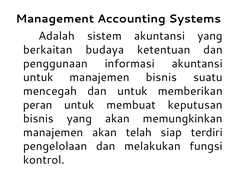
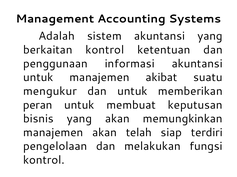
berkaitan budaya: budaya -> kontrol
manajemen bisnis: bisnis -> akibat
mencegah: mencegah -> mengukur
